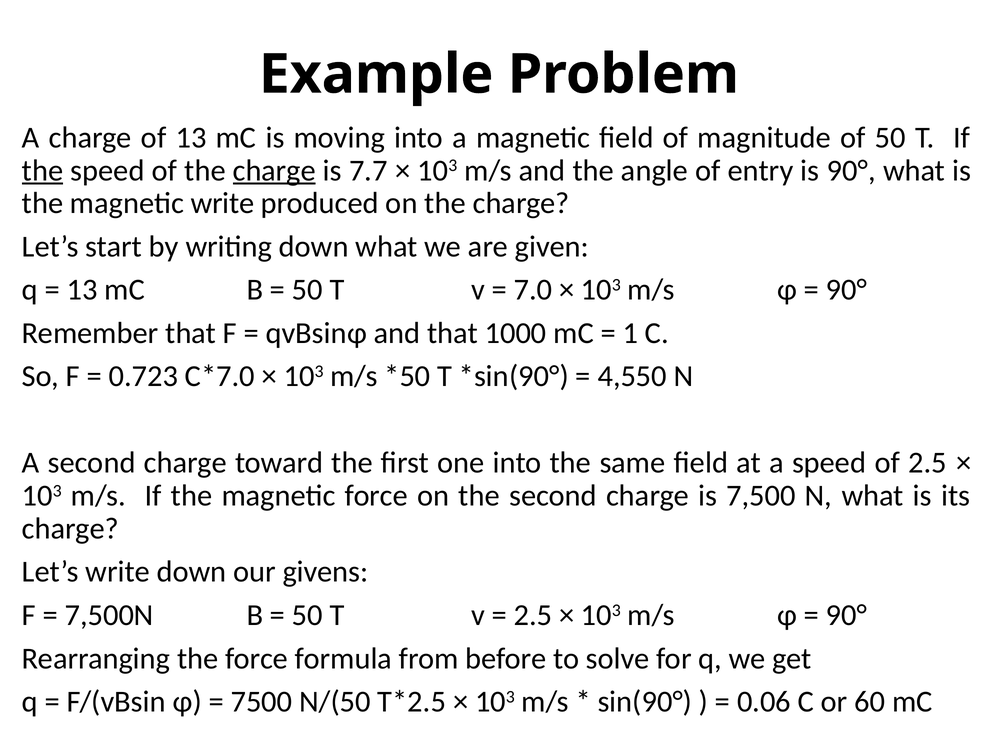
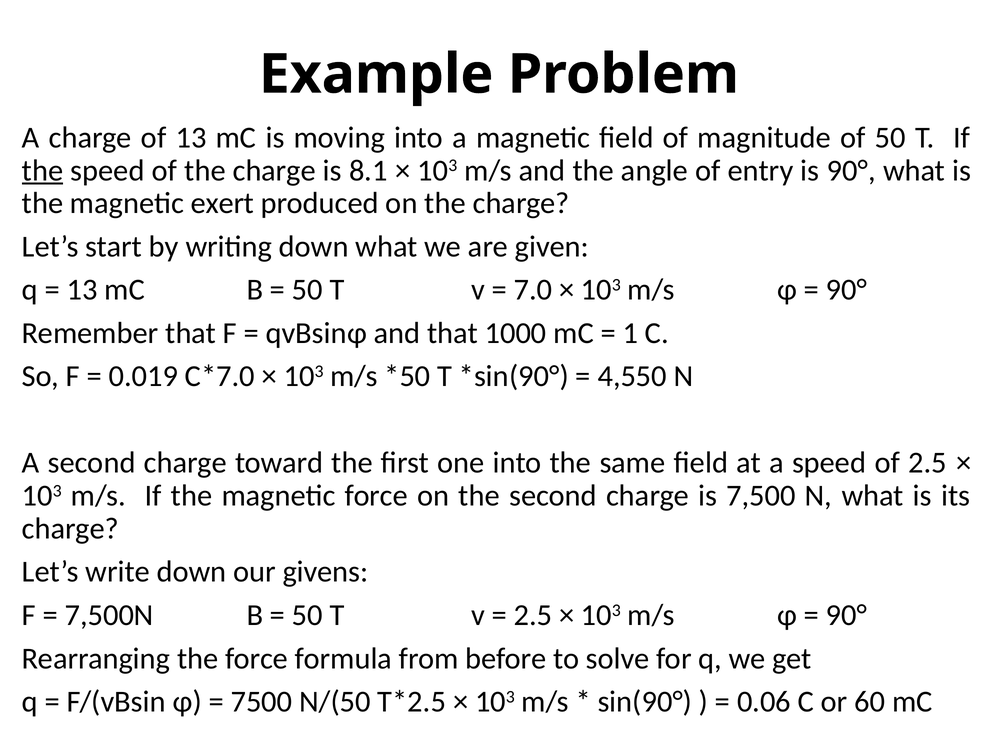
charge at (274, 171) underline: present -> none
7.7: 7.7 -> 8.1
magnetic write: write -> exert
0.723: 0.723 -> 0.019
